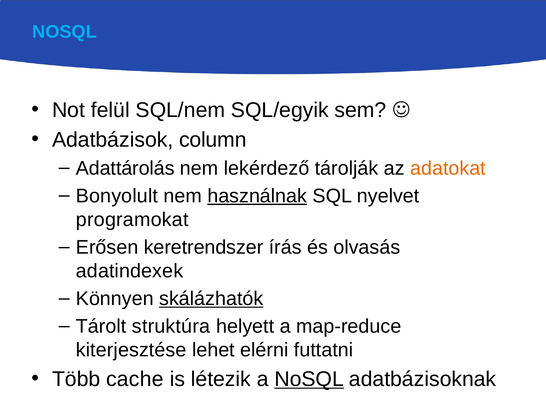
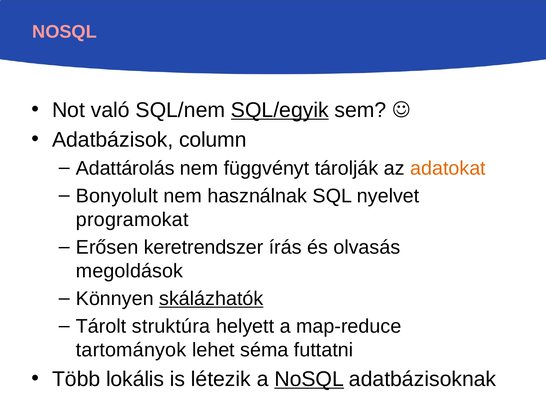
NOSQL at (65, 32) colour: light blue -> pink
felül: felül -> való
SQL/egyik underline: none -> present
lekérdező: lekérdező -> függvényt
használnak underline: present -> none
adatindexek: adatindexek -> megoldások
kiterjesztése: kiterjesztése -> tartományok
elérni: elérni -> séma
cache: cache -> lokális
